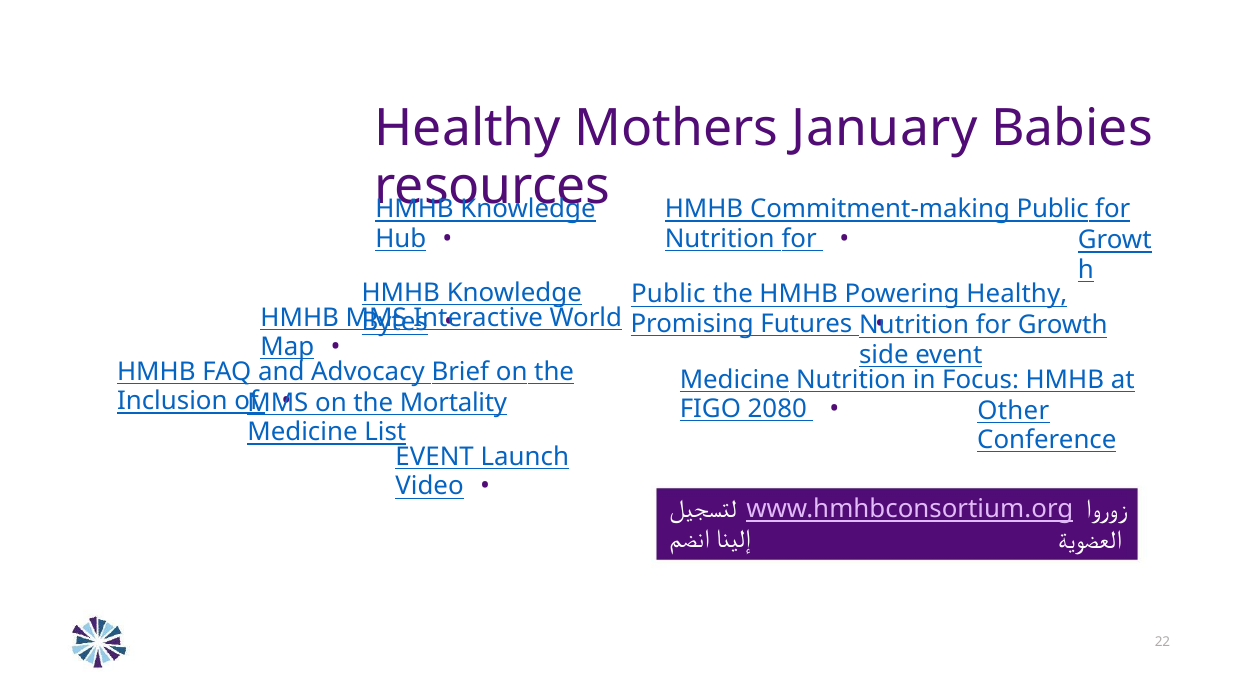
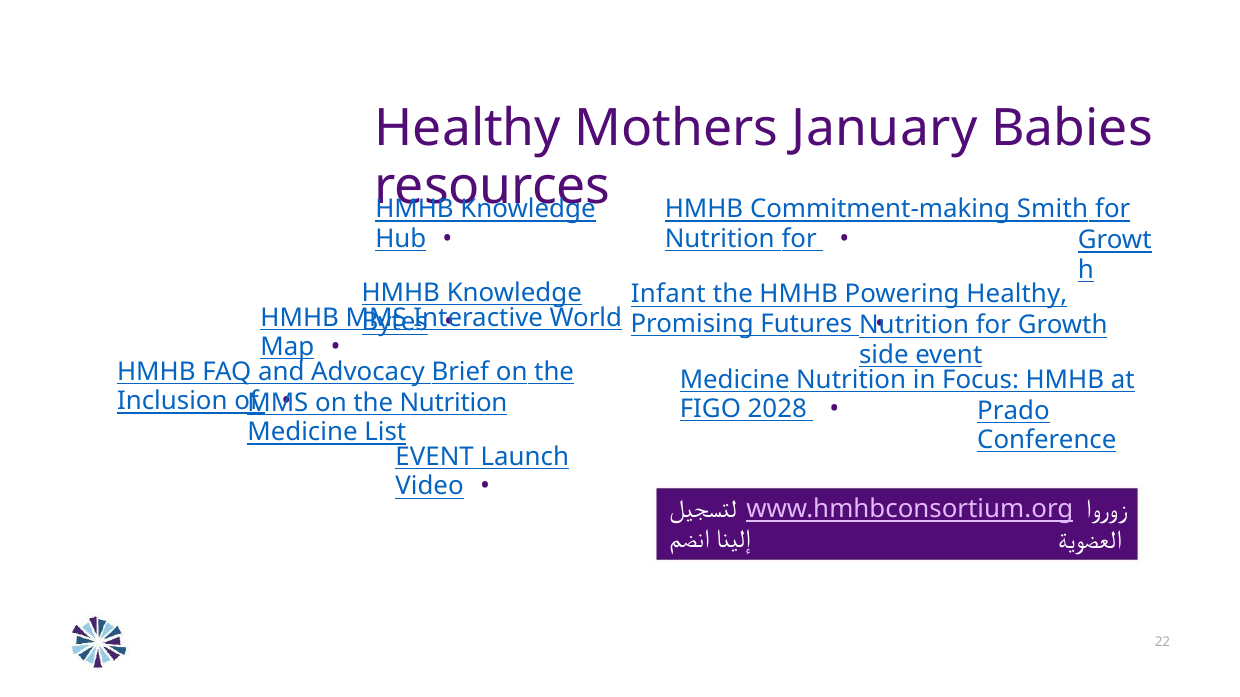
Commitment-making Public: Public -> Smith
Public at (668, 295): Public -> Infant
the Mortality: Mortality -> Nutrition
2080: 2080 -> 2028
Other: Other -> Prado
